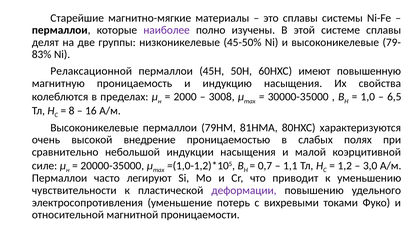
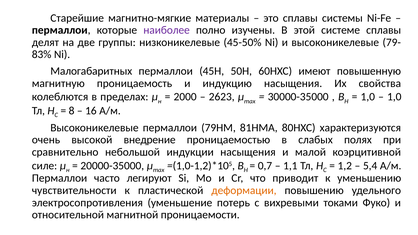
Релаксационной: Релаксационной -> Малогабаритных
3008: 3008 -> 2623
6,5 at (394, 97): 6,5 -> 1,0
3,0: 3,0 -> 5,4
деформации colour: purple -> orange
